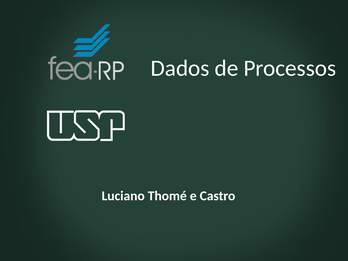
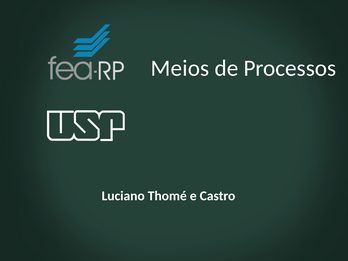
Dados: Dados -> Meios
